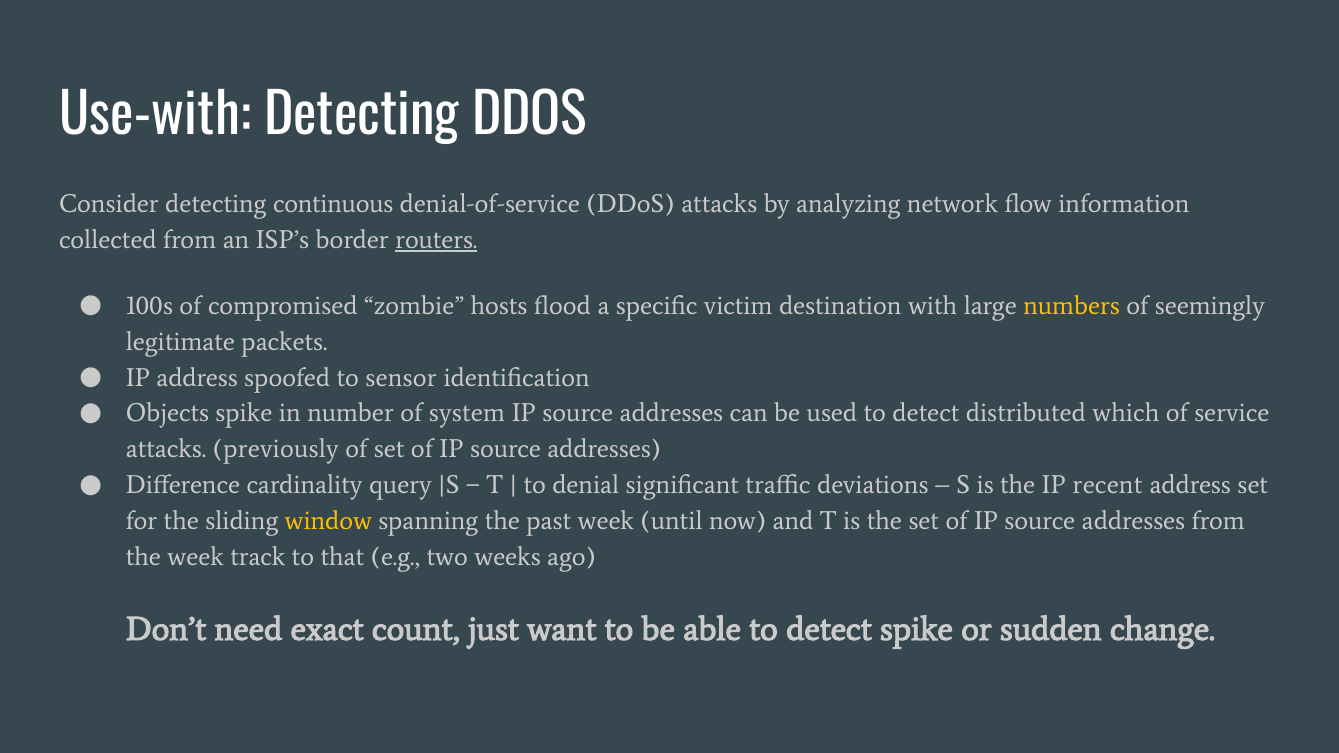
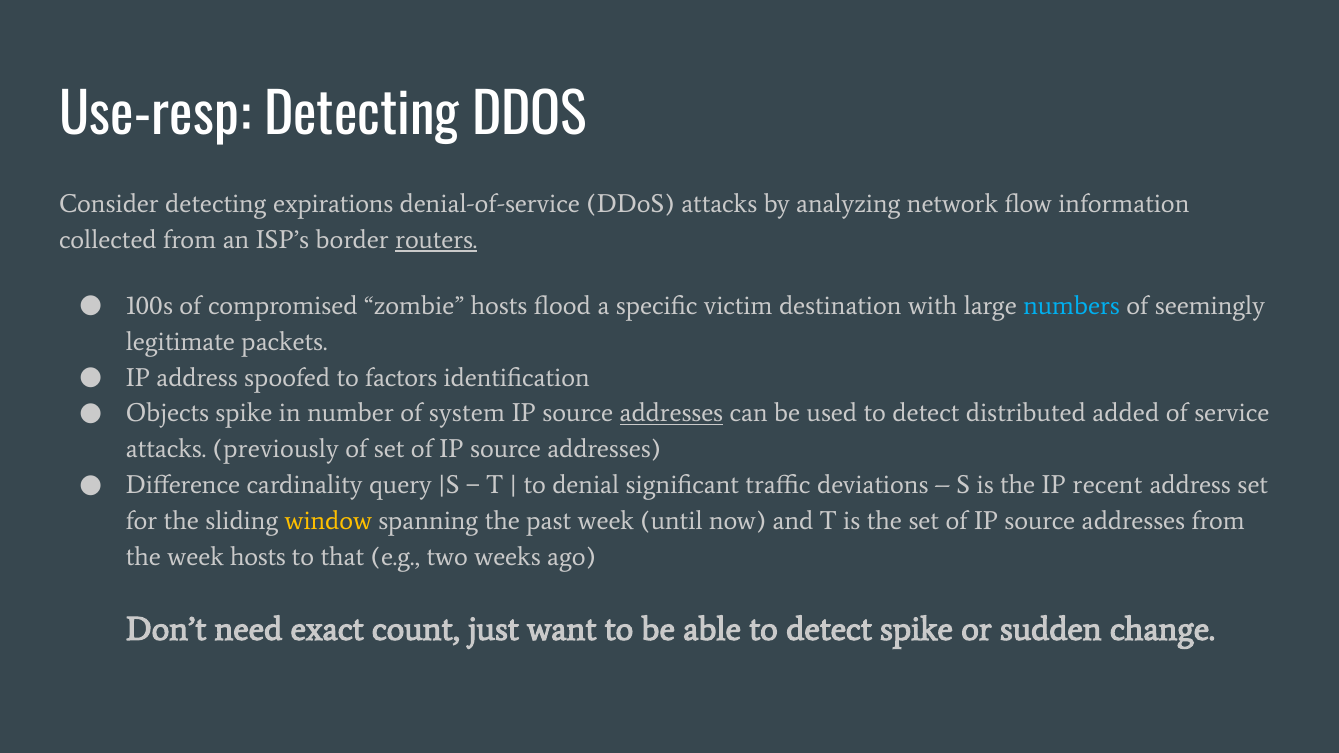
Use-with: Use-with -> Use-resp
continuous: continuous -> expirations
numbers colour: yellow -> light blue
sensor: sensor -> factors
addresses at (671, 413) underline: none -> present
which: which -> added
week track: track -> hosts
